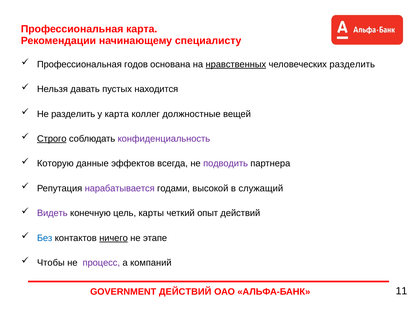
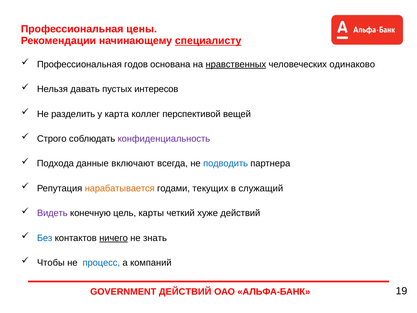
Профессиональная карта: карта -> цены
специалисту underline: none -> present
человеческих разделить: разделить -> одинаково
находится: находится -> интересов
должностные: должностные -> перспективой
Строго underline: present -> none
Которую: Которую -> Подхода
эффектов: эффектов -> включают
подводить colour: purple -> blue
нарабатывается colour: purple -> orange
высокой: высокой -> текущих
опыт: опыт -> хуже
этапе: этапе -> знать
процесс colour: purple -> blue
11: 11 -> 19
